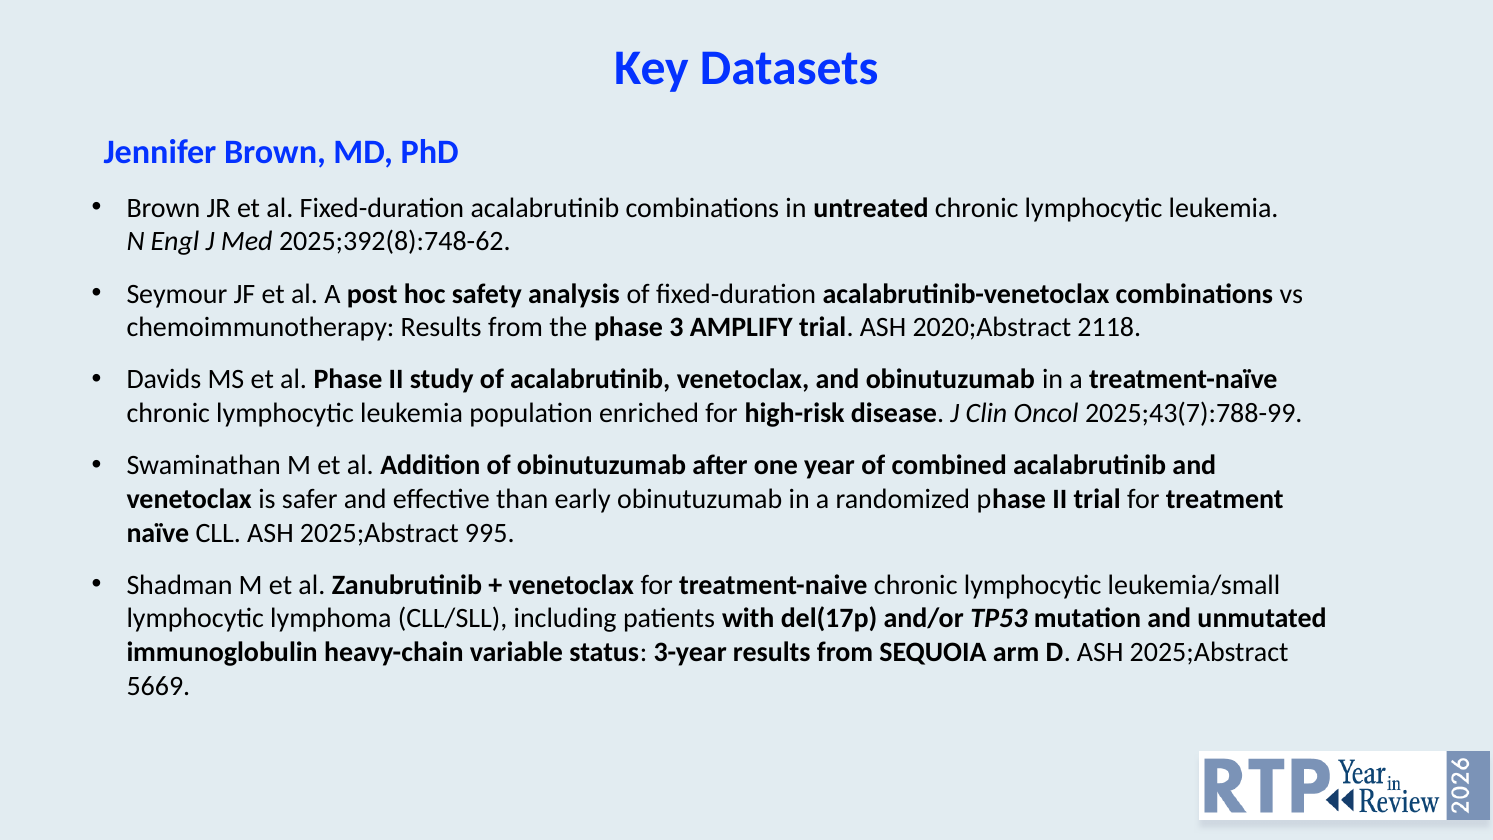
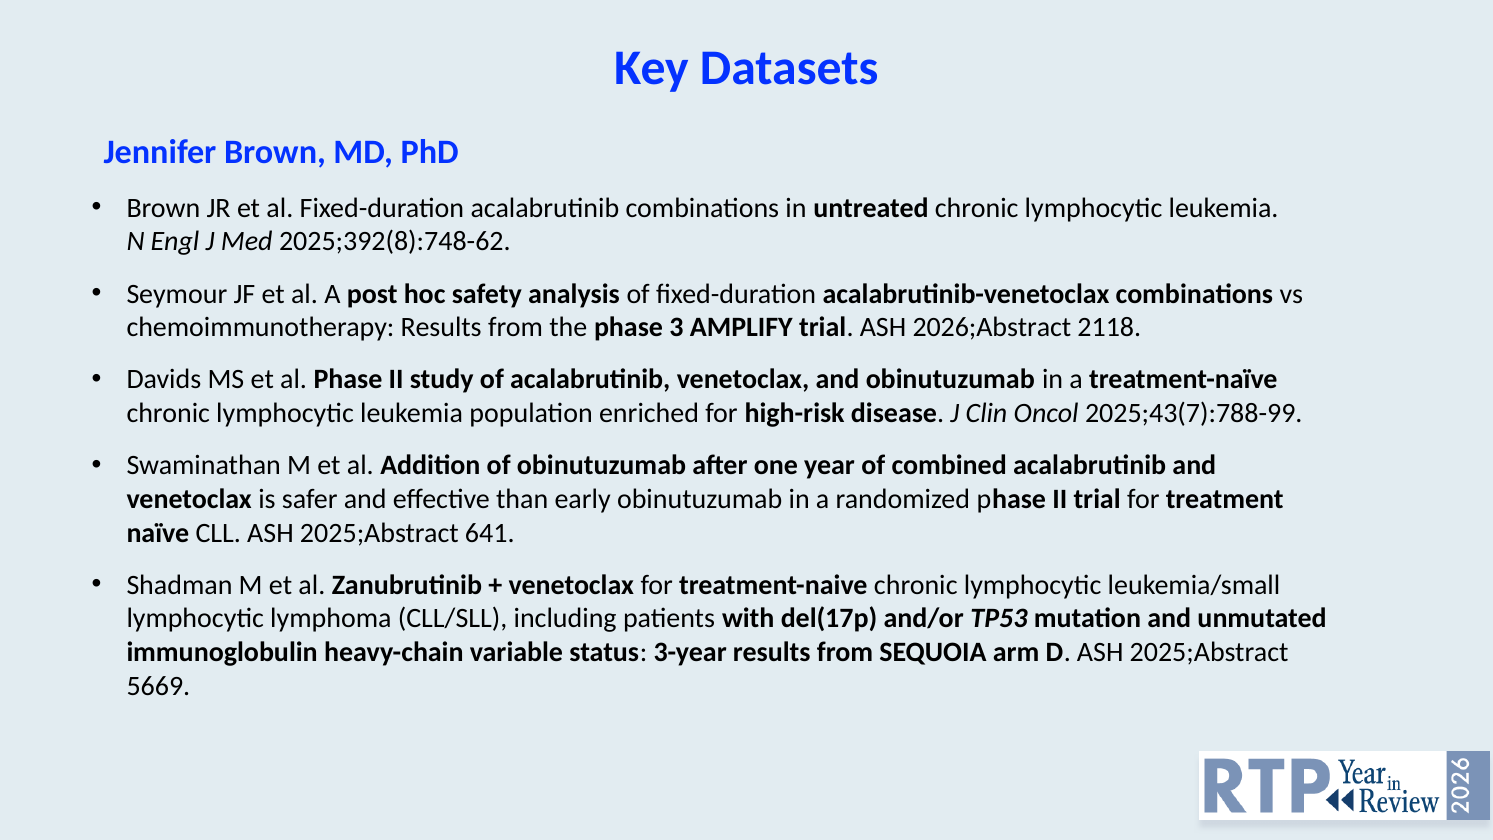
2020;Abstract: 2020;Abstract -> 2026;Abstract
995: 995 -> 641
